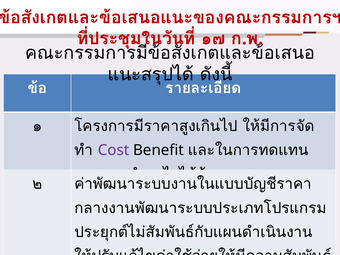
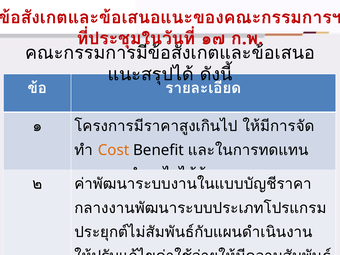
Cost colour: purple -> orange
